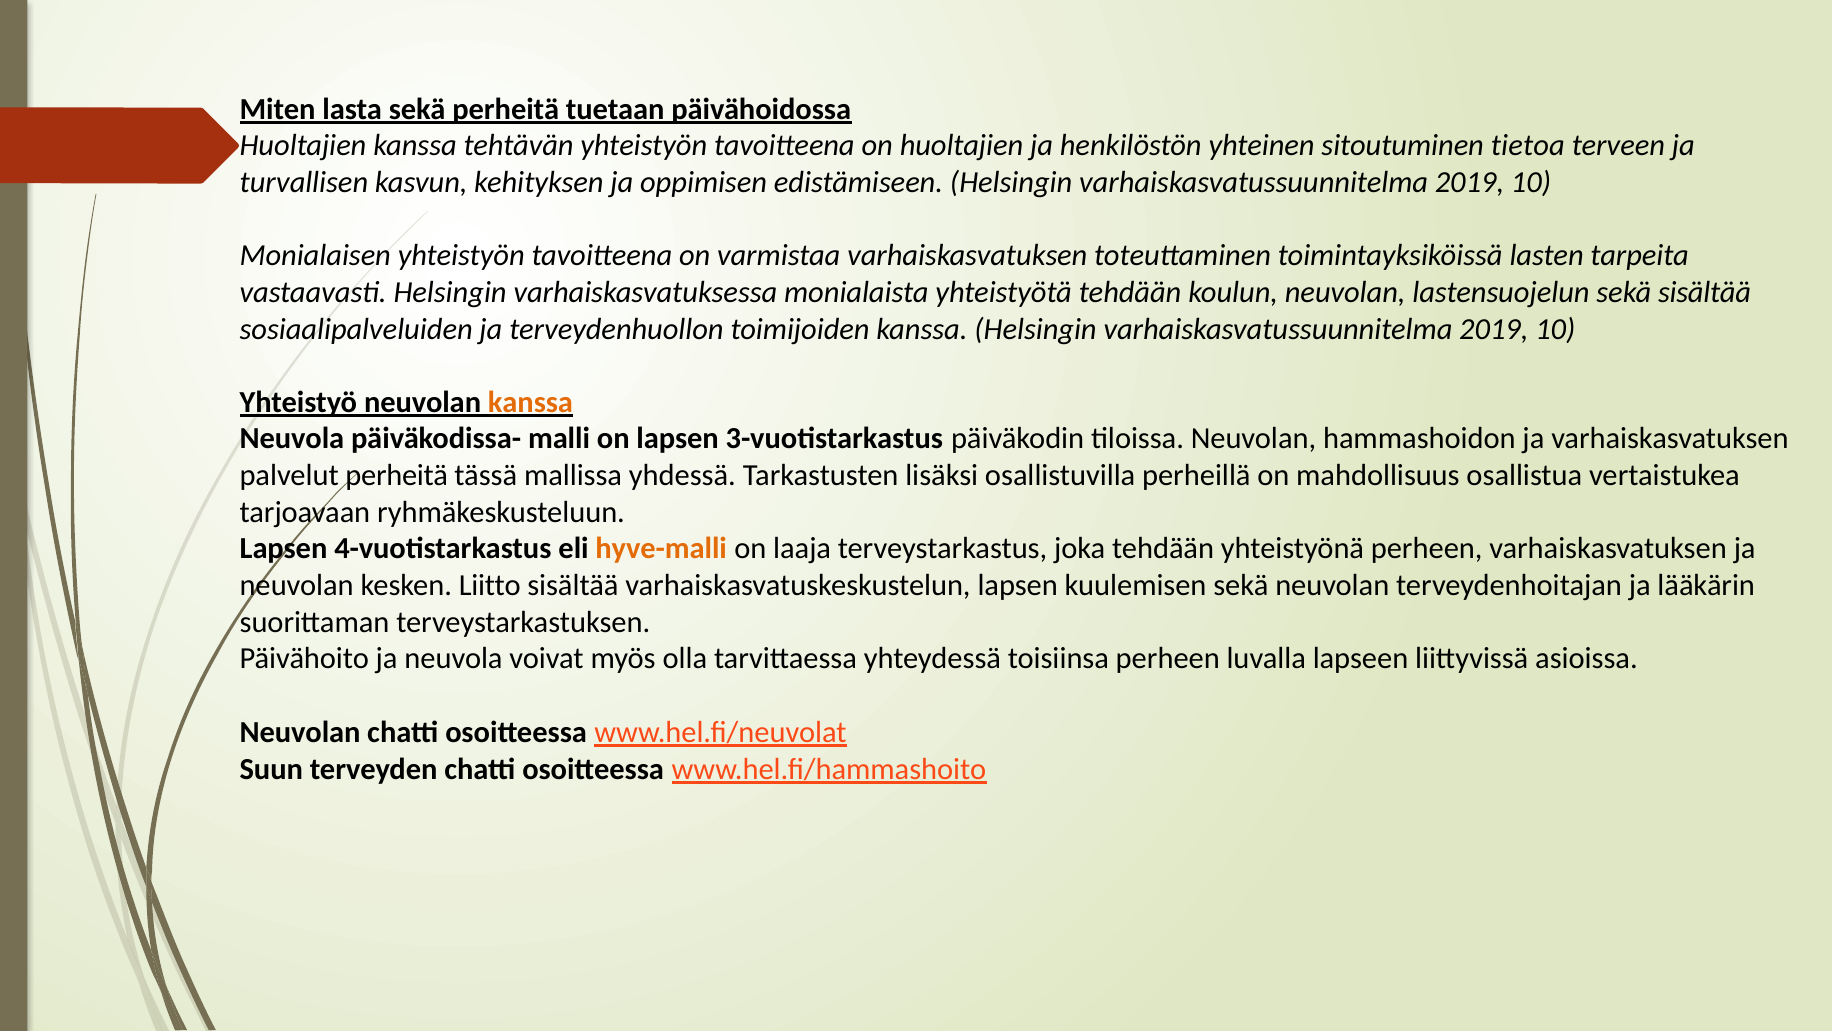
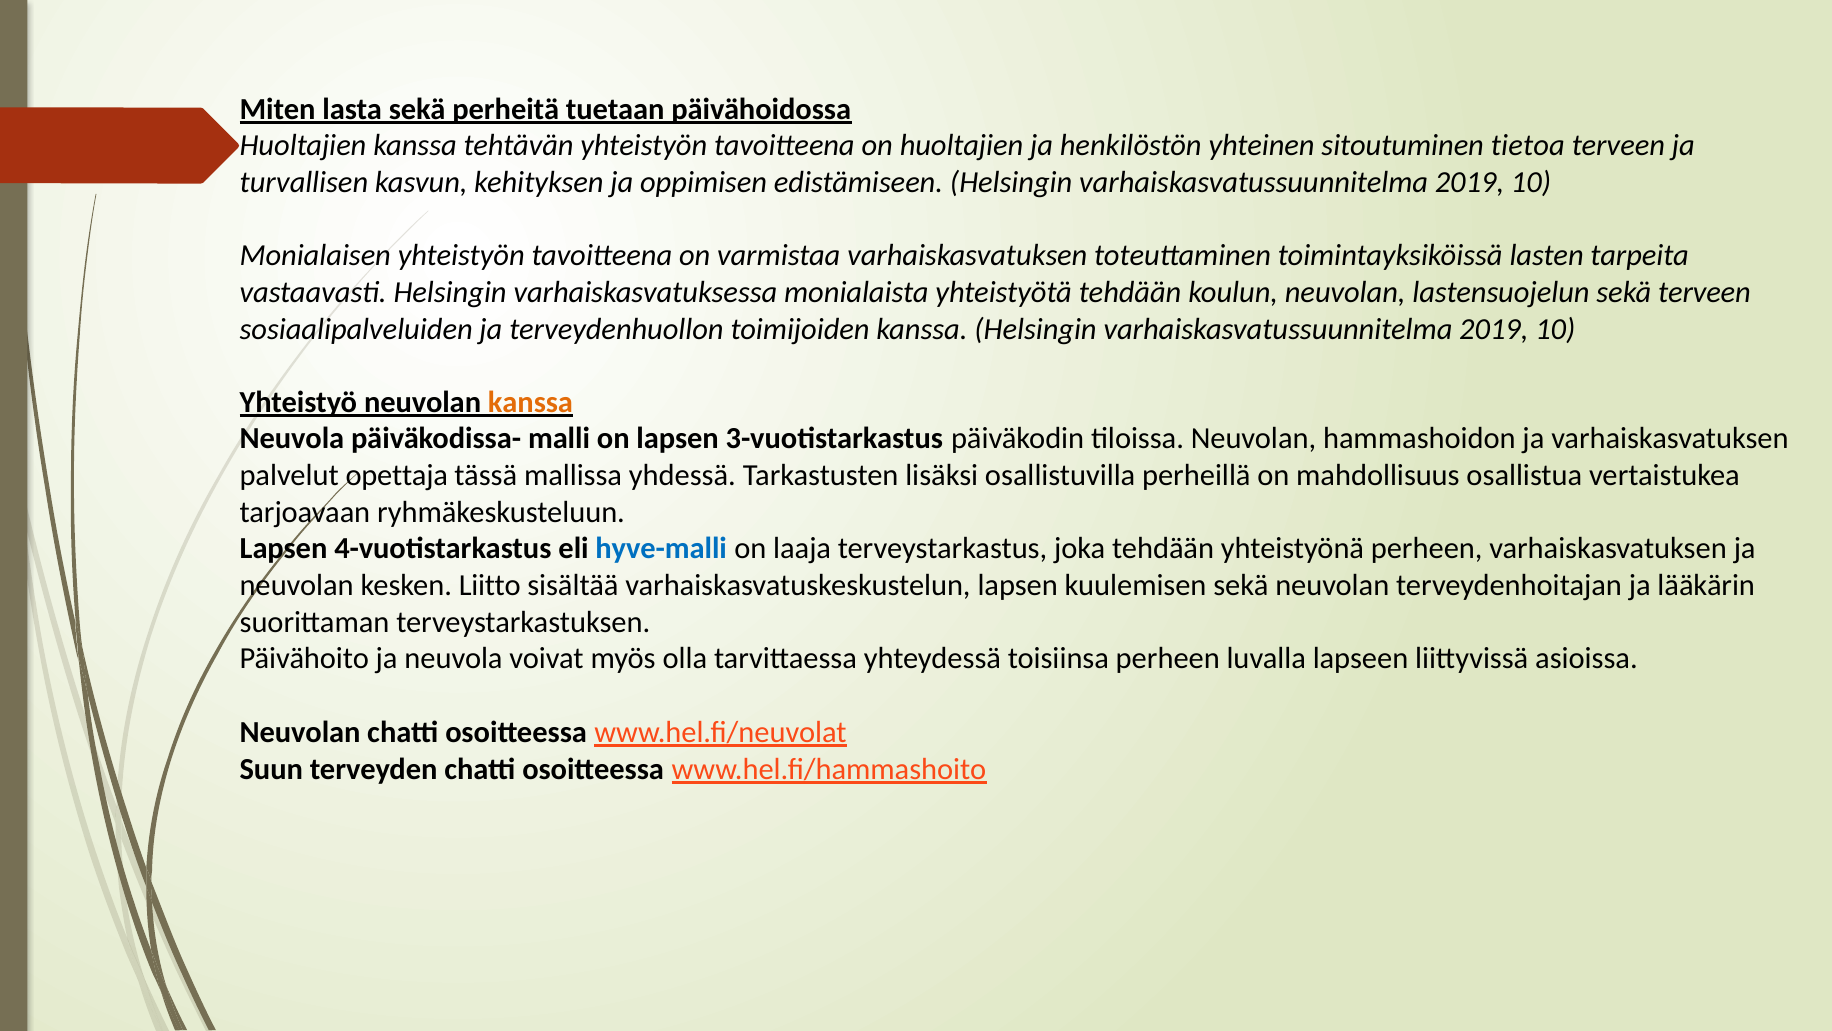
sekä sisältää: sisältää -> terveen
palvelut perheitä: perheitä -> opettaja
hyve-malli colour: orange -> blue
